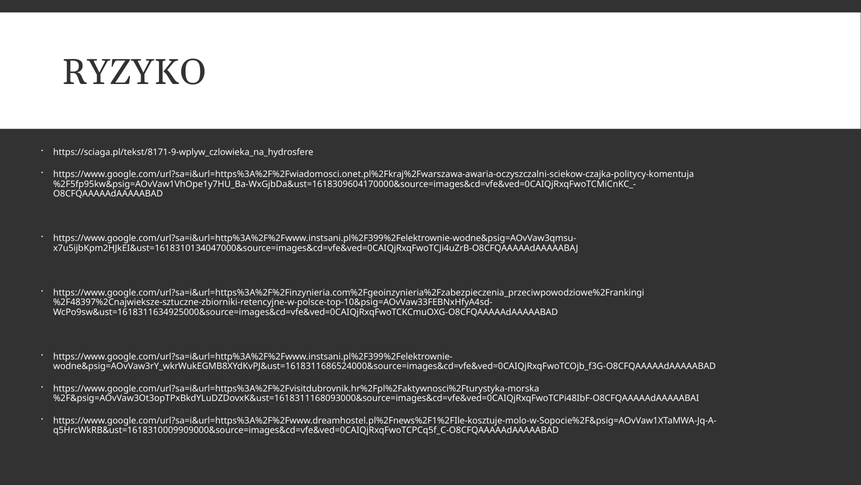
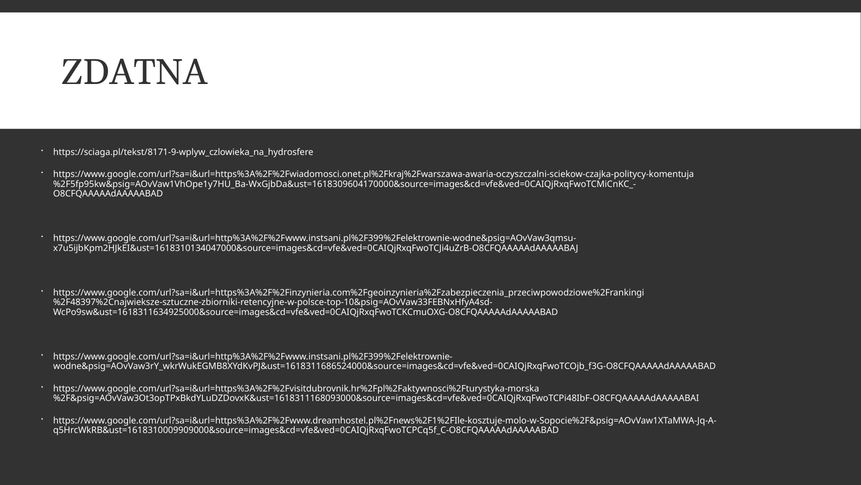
RYZYKO: RYZYKO -> ZDATNA
